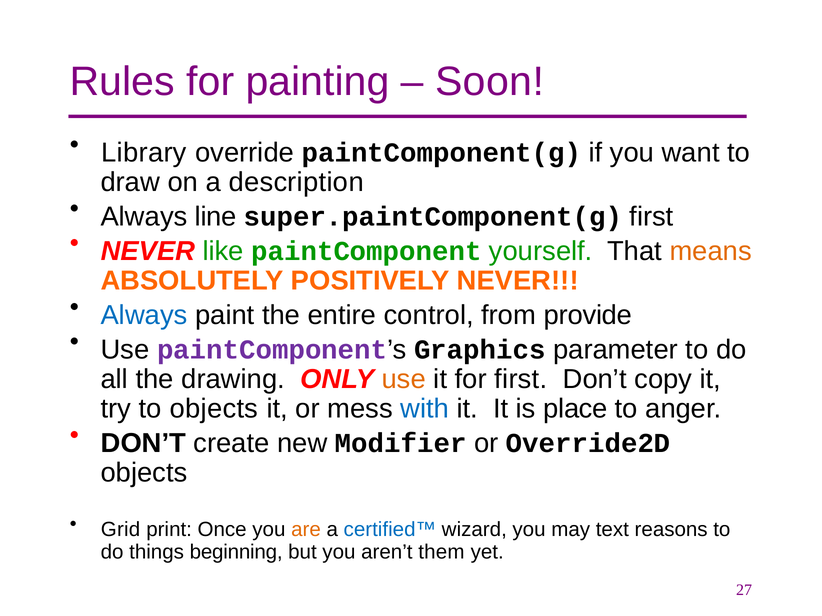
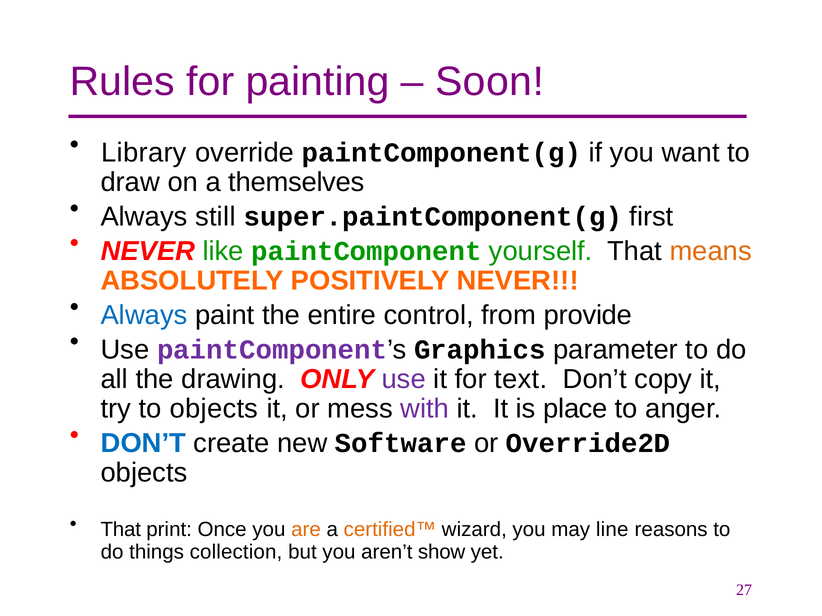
description: description -> themselves
line: line -> still
use at (404, 379) colour: orange -> purple
for first: first -> text
with colour: blue -> purple
DON’T at (143, 443) colour: black -> blue
Modifier: Modifier -> Software
Grid at (121, 530): Grid -> That
certified™ colour: blue -> orange
text: text -> line
beginning: beginning -> collection
them: them -> show
